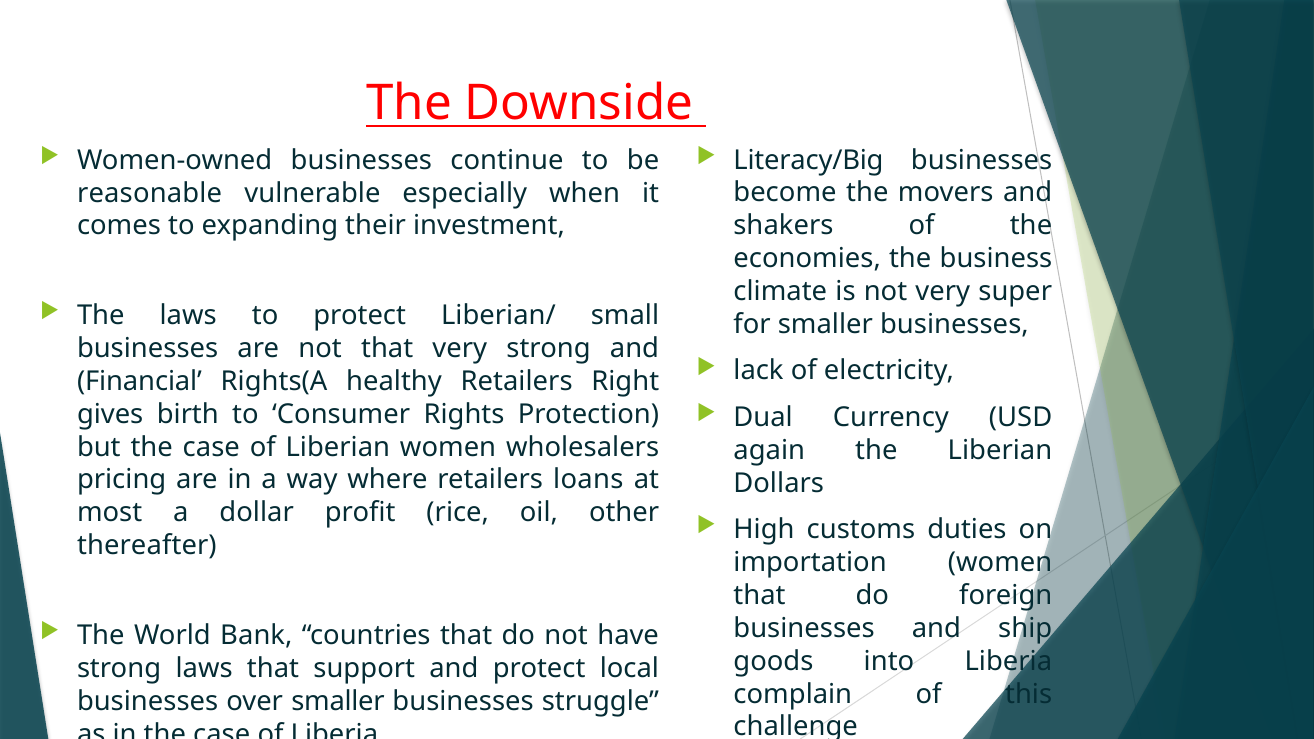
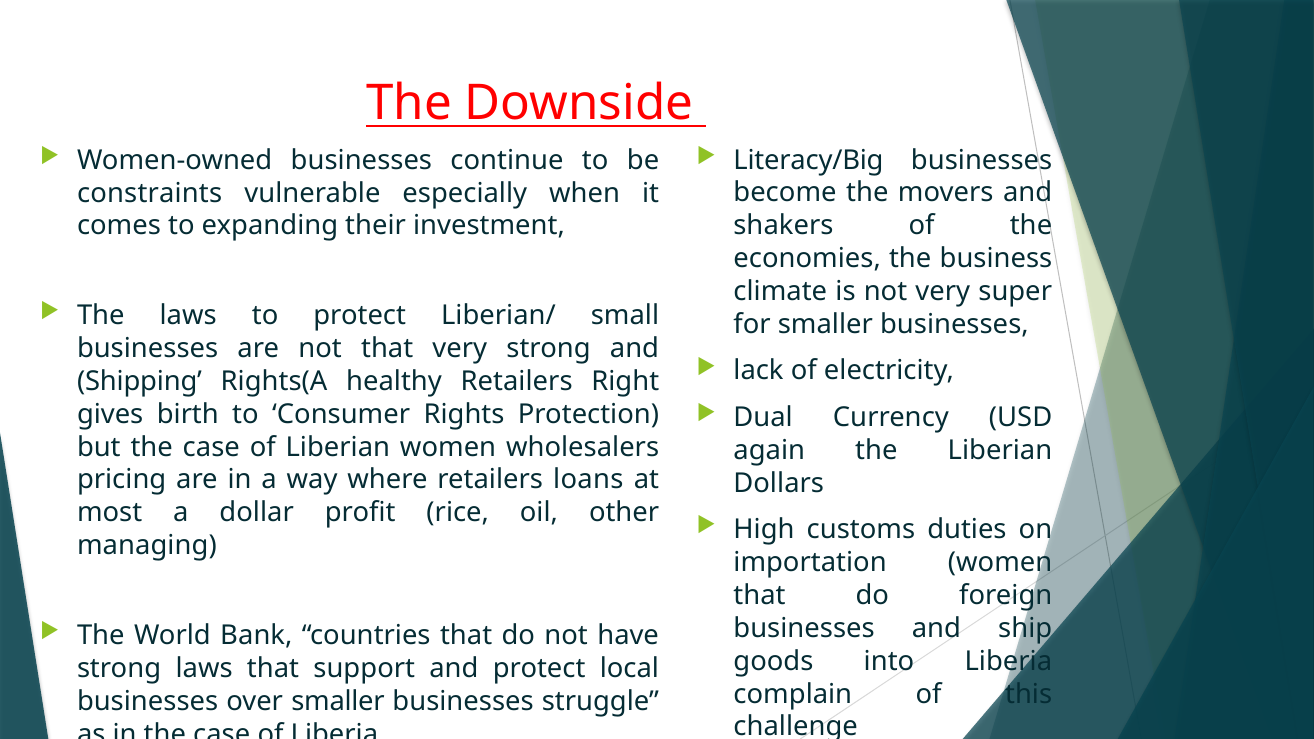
reasonable: reasonable -> constraints
Financial: Financial -> Shipping
thereafter: thereafter -> managing
